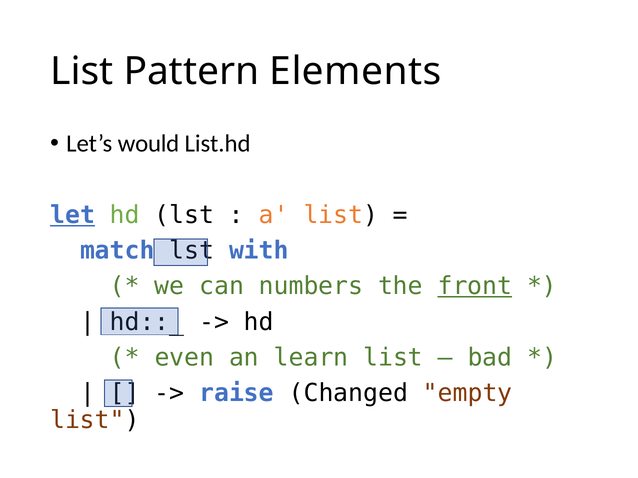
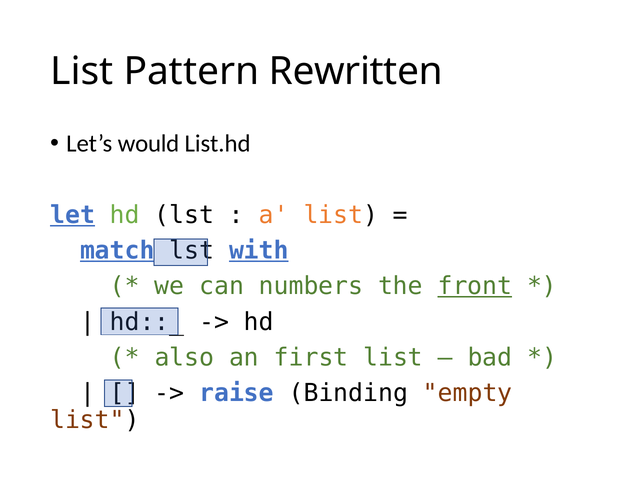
Elements: Elements -> Rewritten
match underline: none -> present
with underline: none -> present
even: even -> also
learn: learn -> first
Changed: Changed -> Binding
